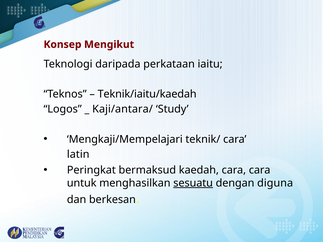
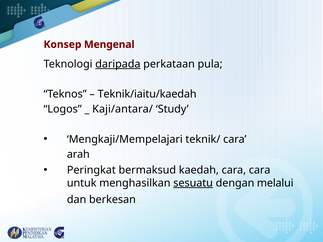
Mengikut: Mengikut -> Mengenal
daripada underline: none -> present
iaitu: iaitu -> pula
latin: latin -> arah
diguna: diguna -> melalui
